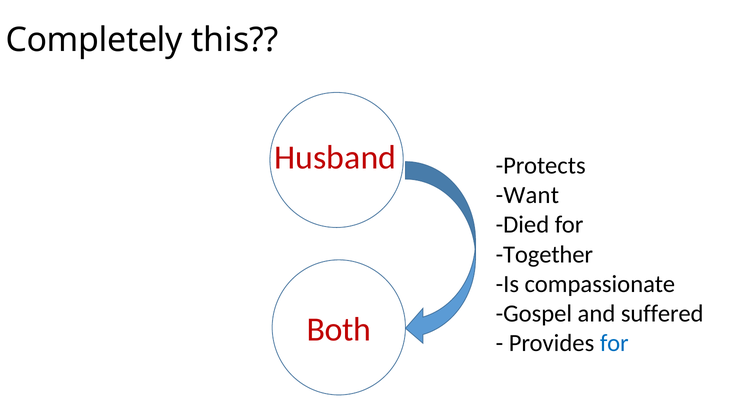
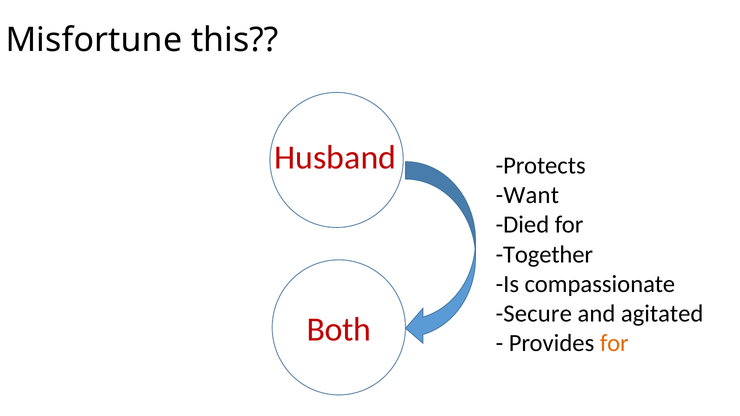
Completely: Completely -> Misfortune
Gospel: Gospel -> Secure
suffered: suffered -> agitated
for at (614, 343) colour: blue -> orange
